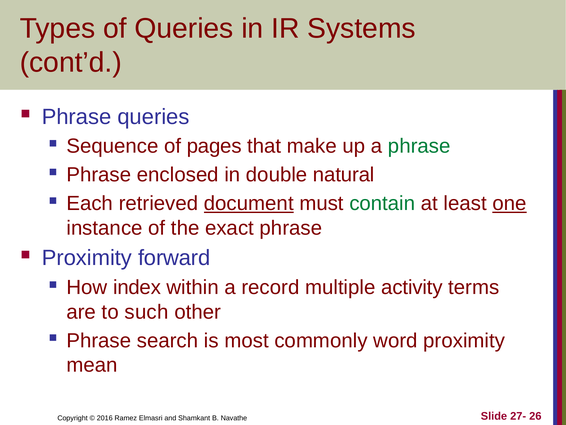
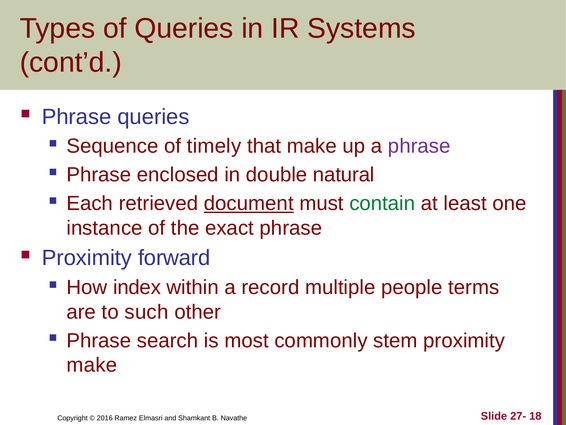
pages: pages -> timely
phrase at (419, 146) colour: green -> purple
one underline: present -> none
activity: activity -> people
word: word -> stem
mean at (92, 365): mean -> make
26: 26 -> 18
